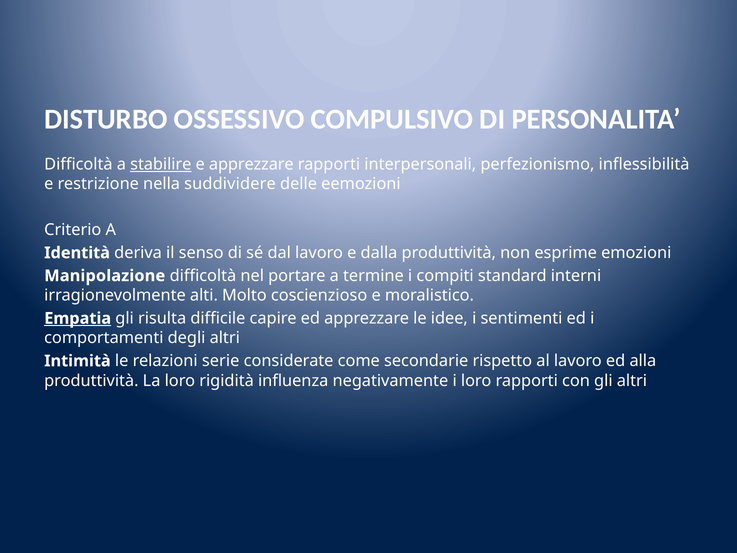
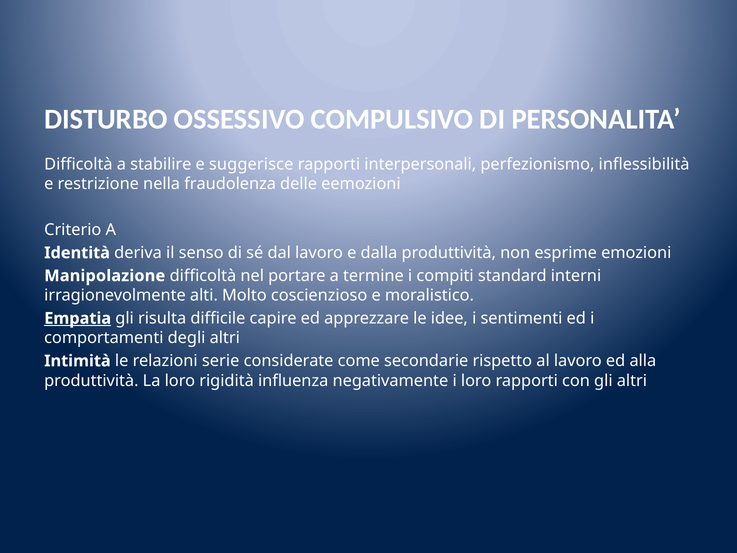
stabilire underline: present -> none
e apprezzare: apprezzare -> suggerisce
suddividere: suddividere -> fraudolenza
